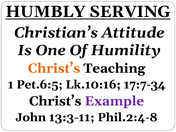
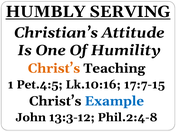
Pet.6:5: Pet.6:5 -> Pet.4:5
17:7-34: 17:7-34 -> 17:7-15
Example colour: purple -> blue
13:3-11: 13:3-11 -> 13:3-12
